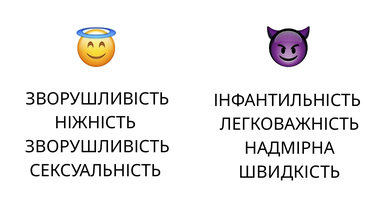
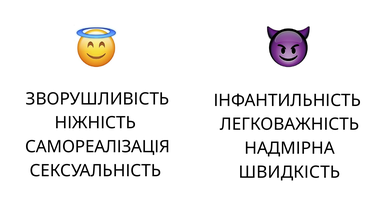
ЗВОРУШЛИВІСТЬ at (98, 147): ЗВОРУШЛИВІСТЬ -> САМОРЕАЛІЗАЦІЯ
